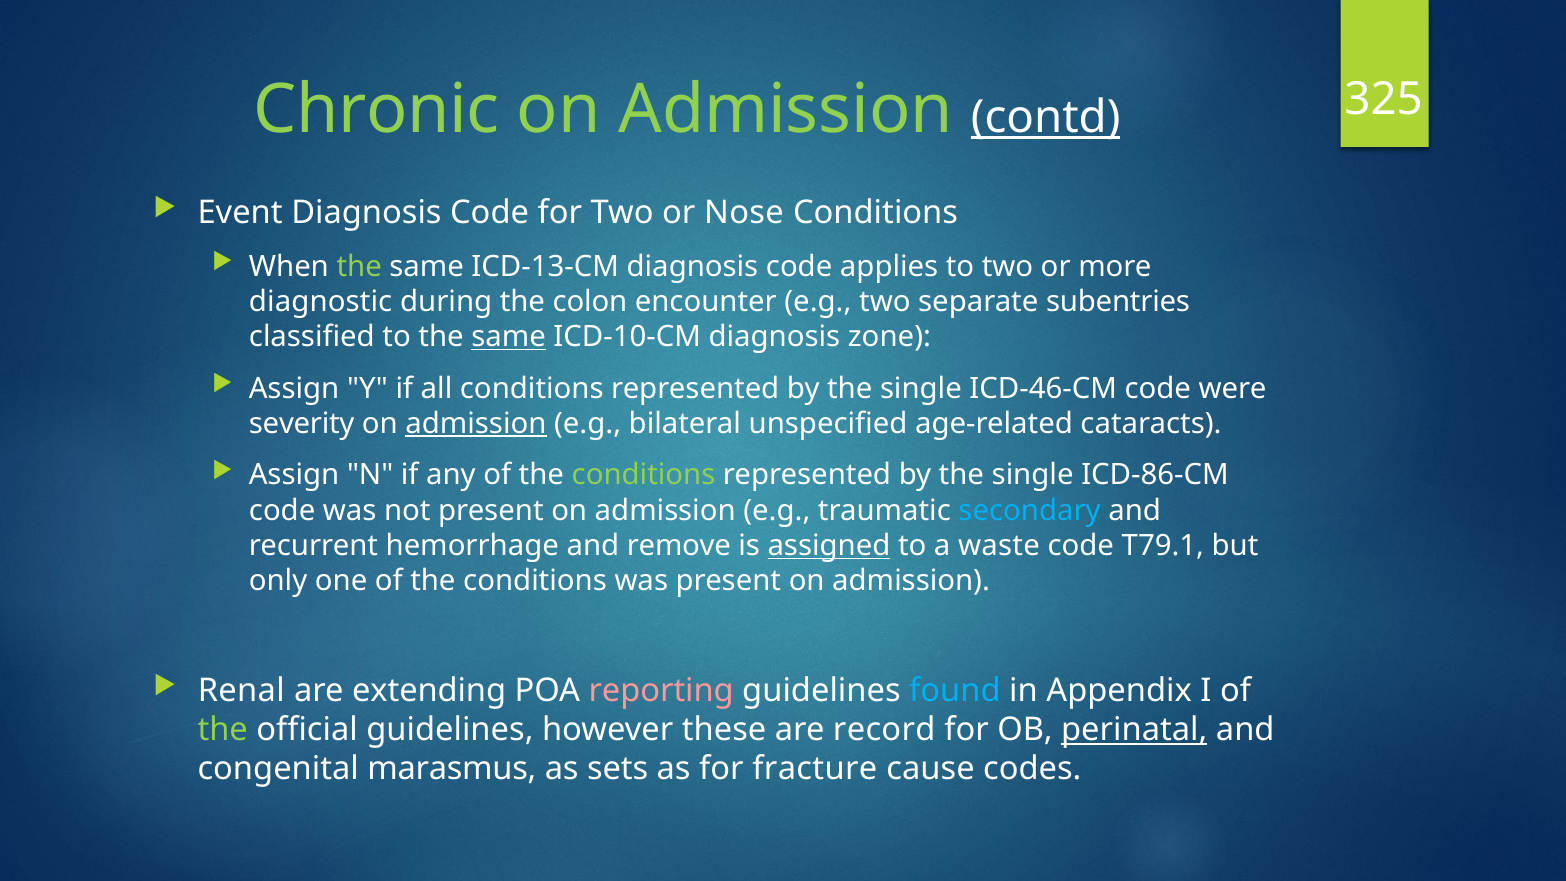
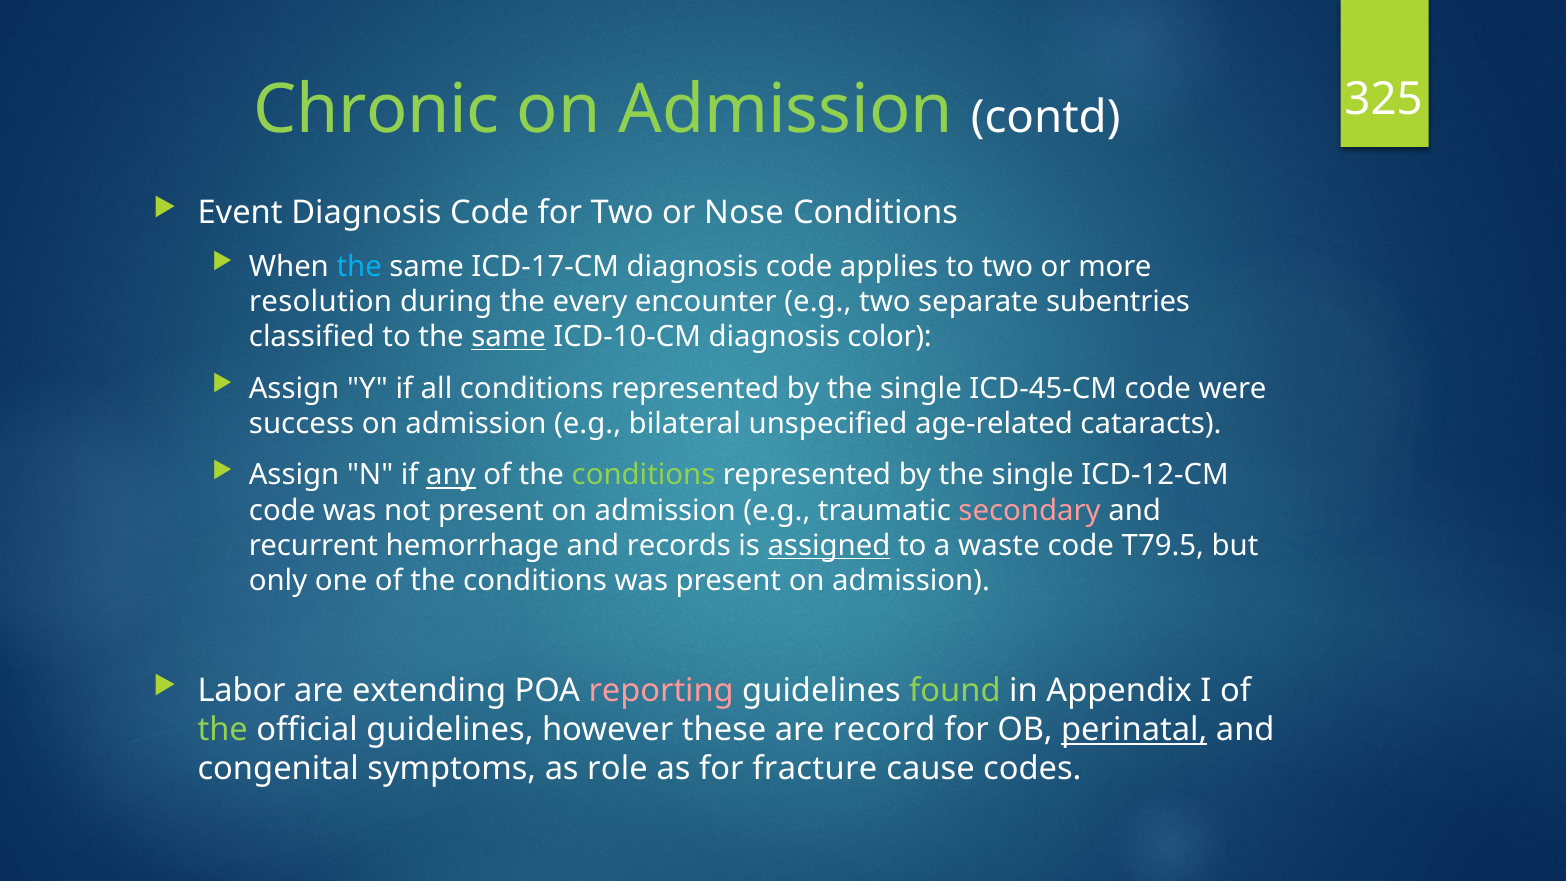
contd underline: present -> none
the at (359, 266) colour: light green -> light blue
ICD-13-CM: ICD-13-CM -> ICD-17-CM
diagnostic: diagnostic -> resolution
colon: colon -> every
zone: zone -> color
ICD-46-CM: ICD-46-CM -> ICD-45-CM
severity: severity -> success
admission at (476, 424) underline: present -> none
any underline: none -> present
ICD-86-CM: ICD-86-CM -> ICD-12-CM
secondary colour: light blue -> pink
remove: remove -> records
T79.1: T79.1 -> T79.5
Renal: Renal -> Labor
found colour: light blue -> light green
marasmus: marasmus -> symptoms
sets: sets -> role
